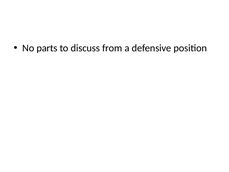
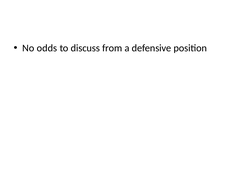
parts: parts -> odds
